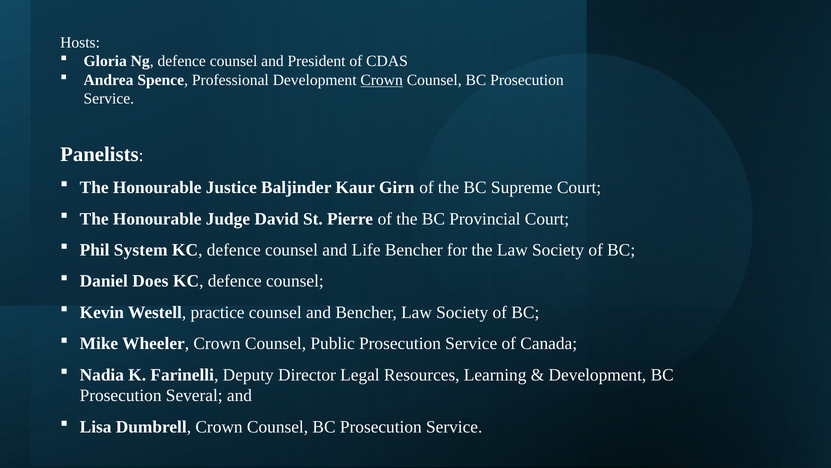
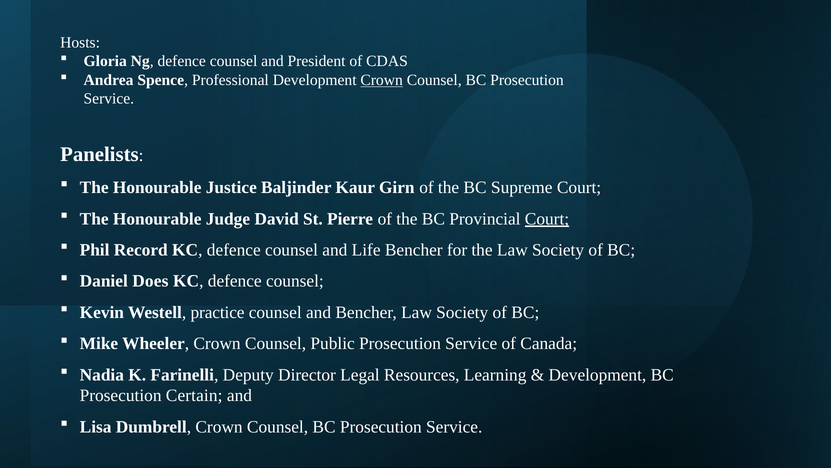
Court at (547, 219) underline: none -> present
System: System -> Record
Several: Several -> Certain
